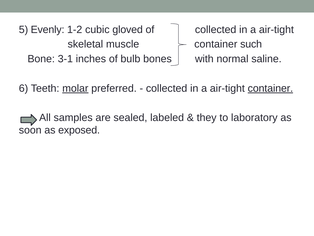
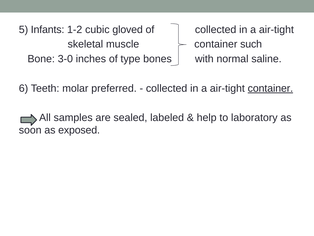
Evenly: Evenly -> Infants
3-1: 3-1 -> 3-0
bulb: bulb -> type
molar underline: present -> none
they: they -> help
